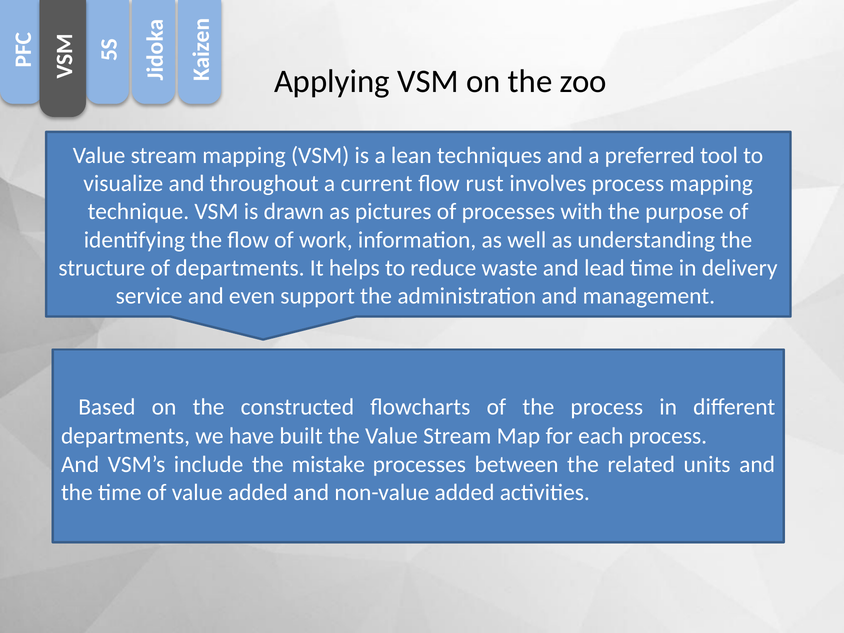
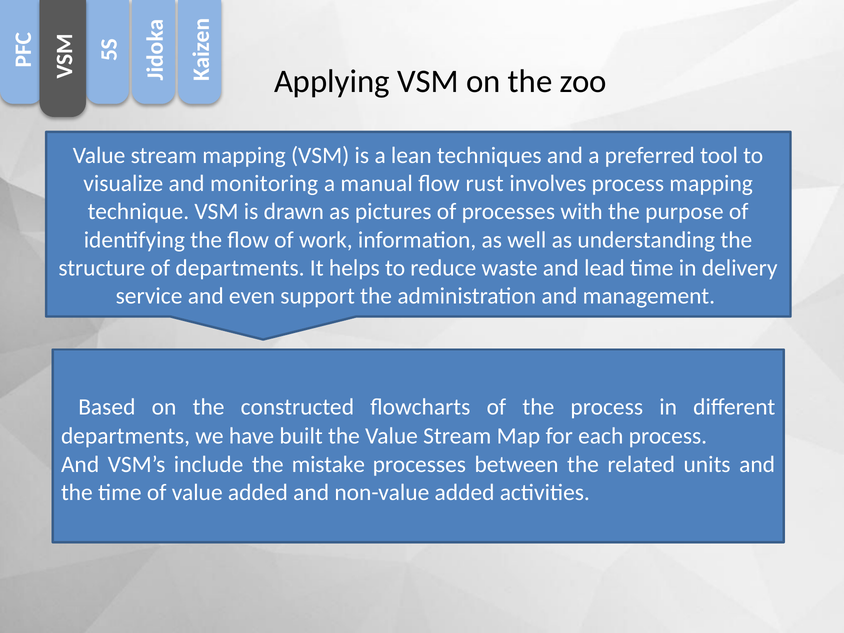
throughout: throughout -> monitoring
current: current -> manual
